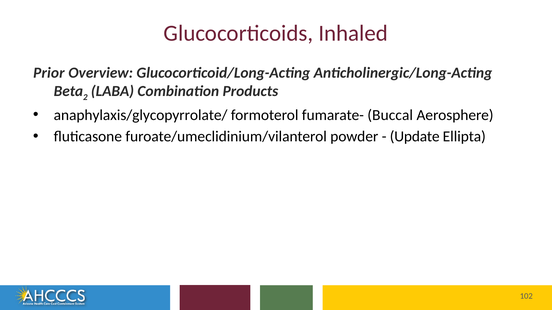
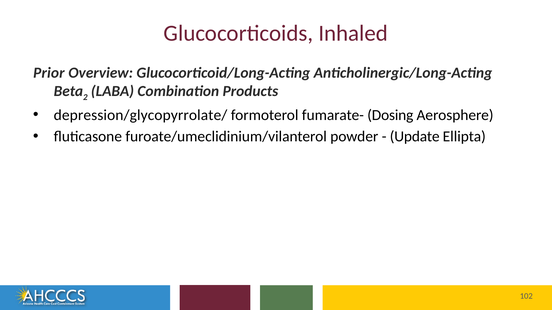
anaphylaxis/glycopyrrolate/: anaphylaxis/glycopyrrolate/ -> depression/glycopyrrolate/
Buccal: Buccal -> Dosing
